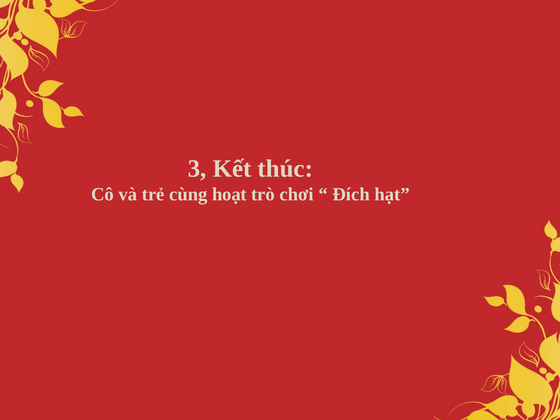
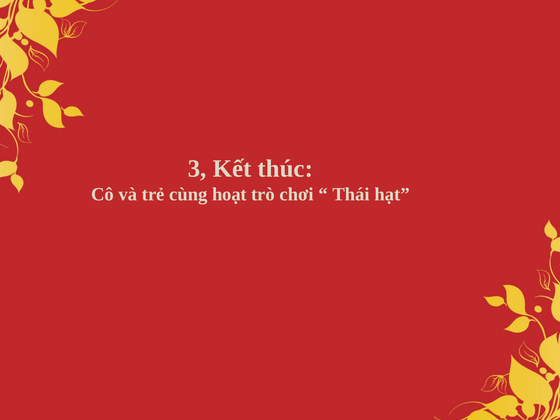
Đích: Đích -> Thái
